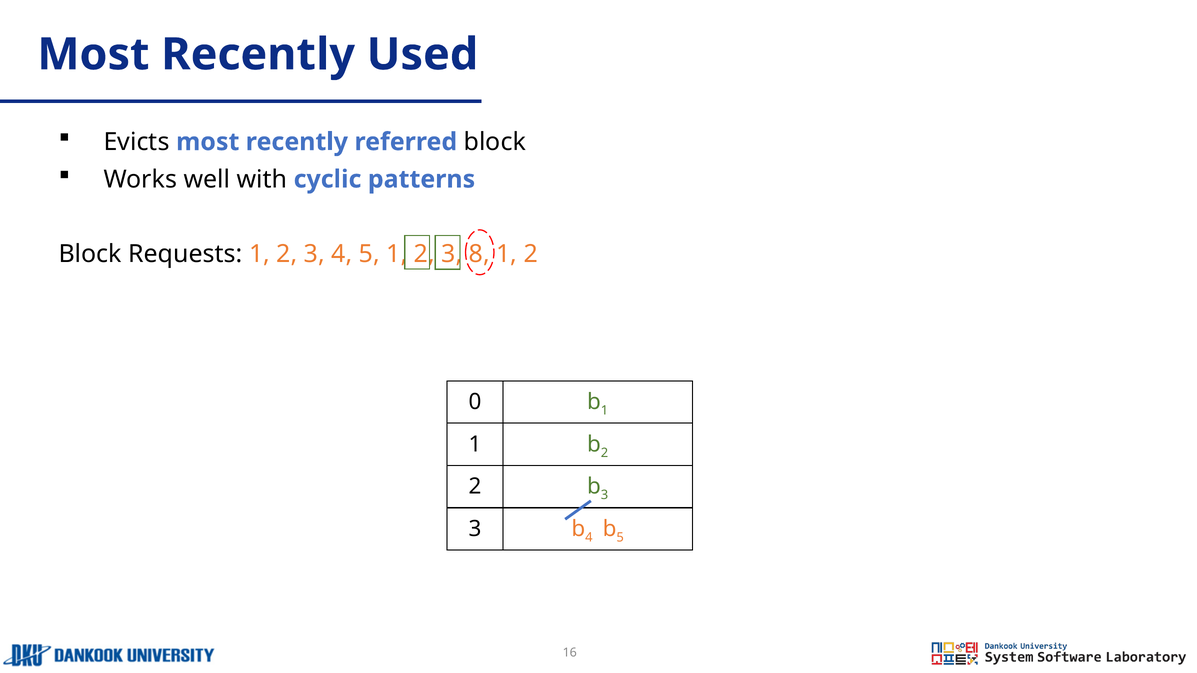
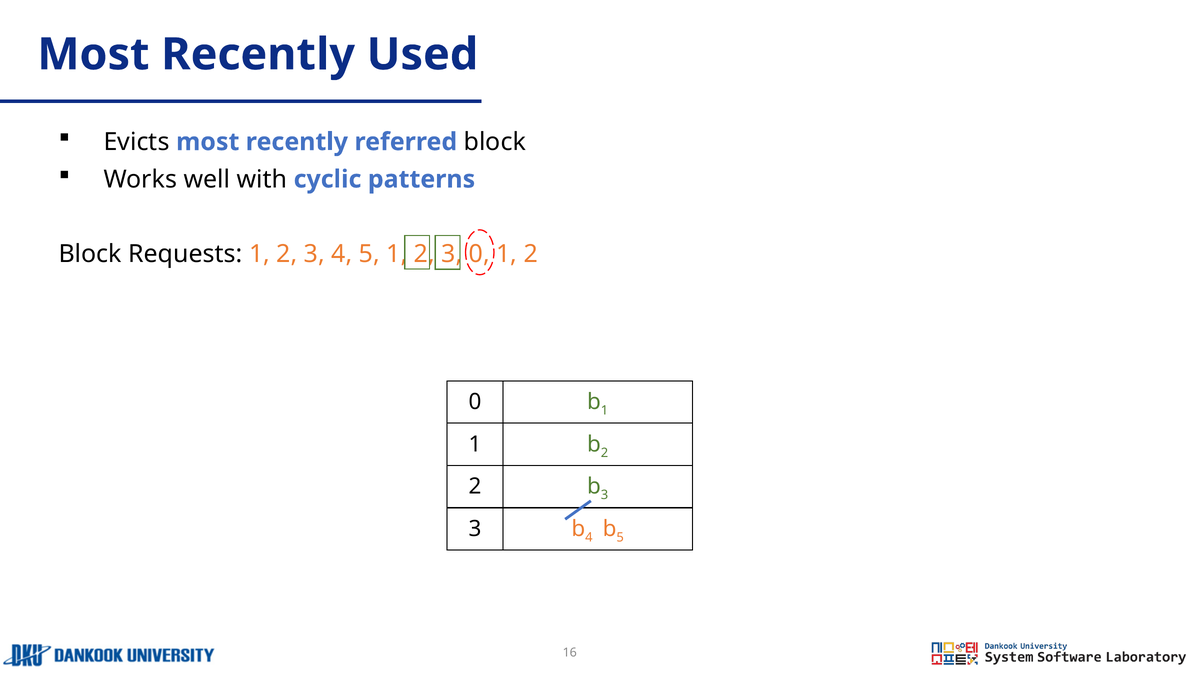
3 8: 8 -> 0
